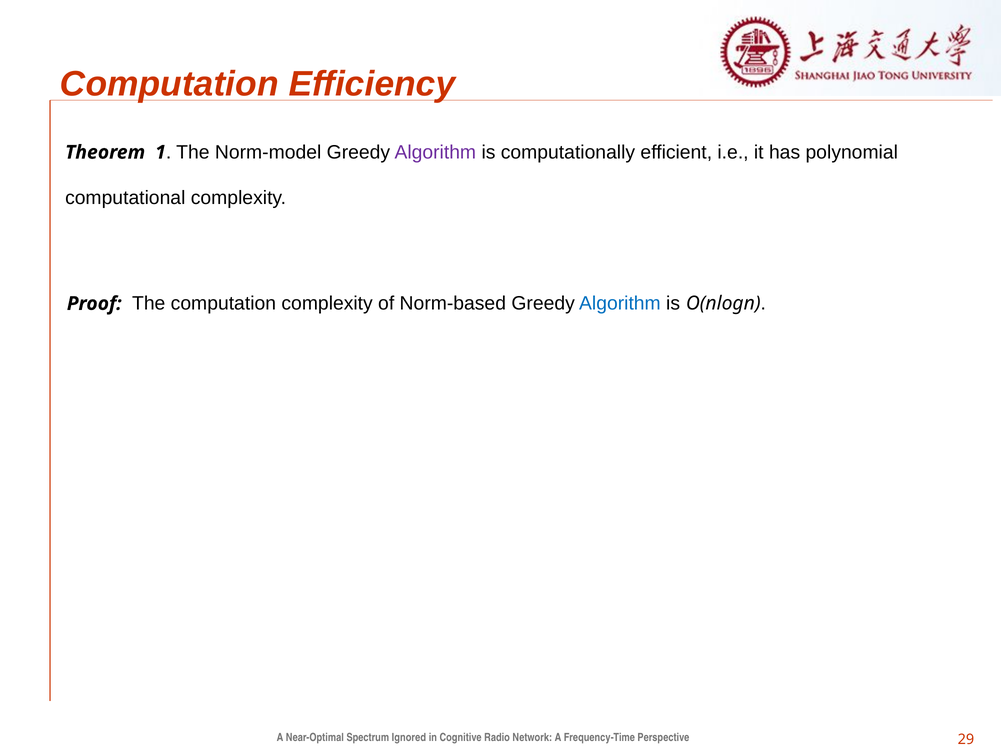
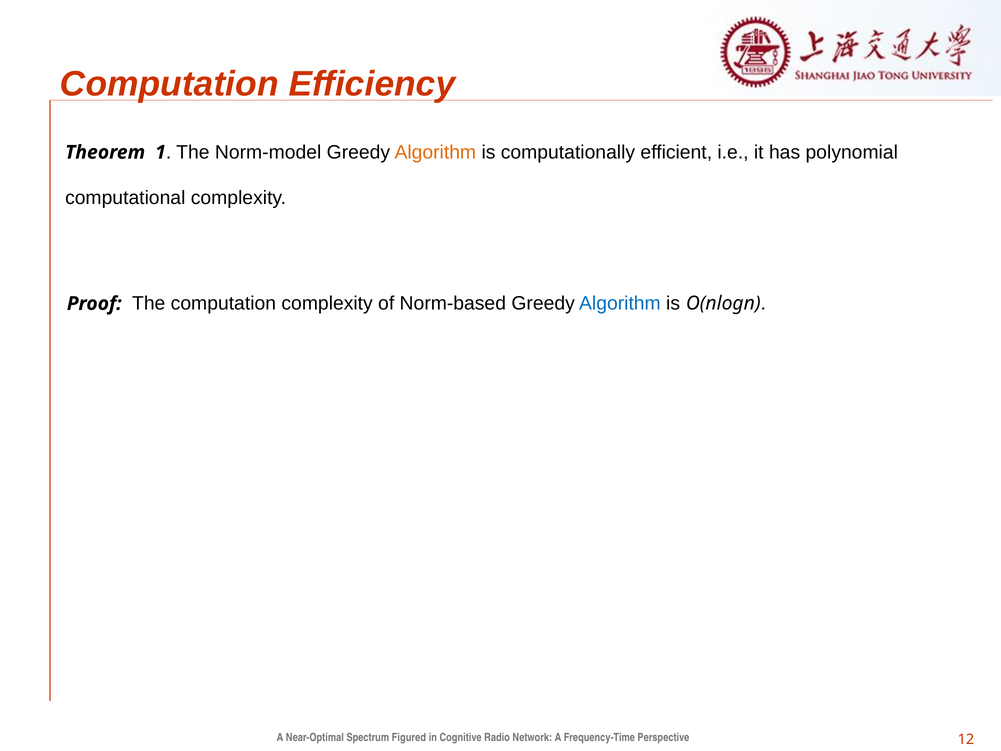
Algorithm at (435, 152) colour: purple -> orange
Ignored: Ignored -> Figured
29: 29 -> 12
